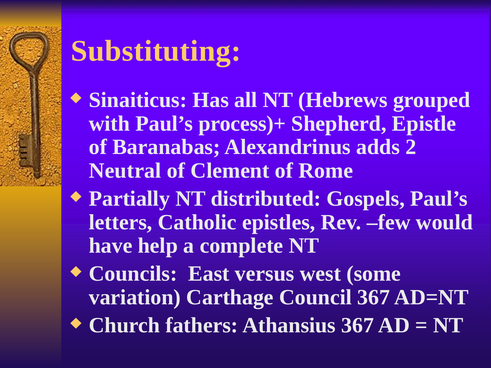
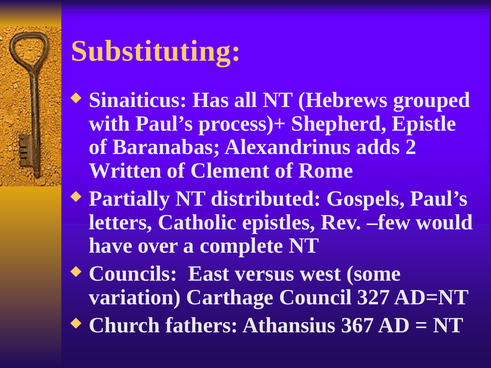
Neutral: Neutral -> Written
help: help -> over
Council 367: 367 -> 327
